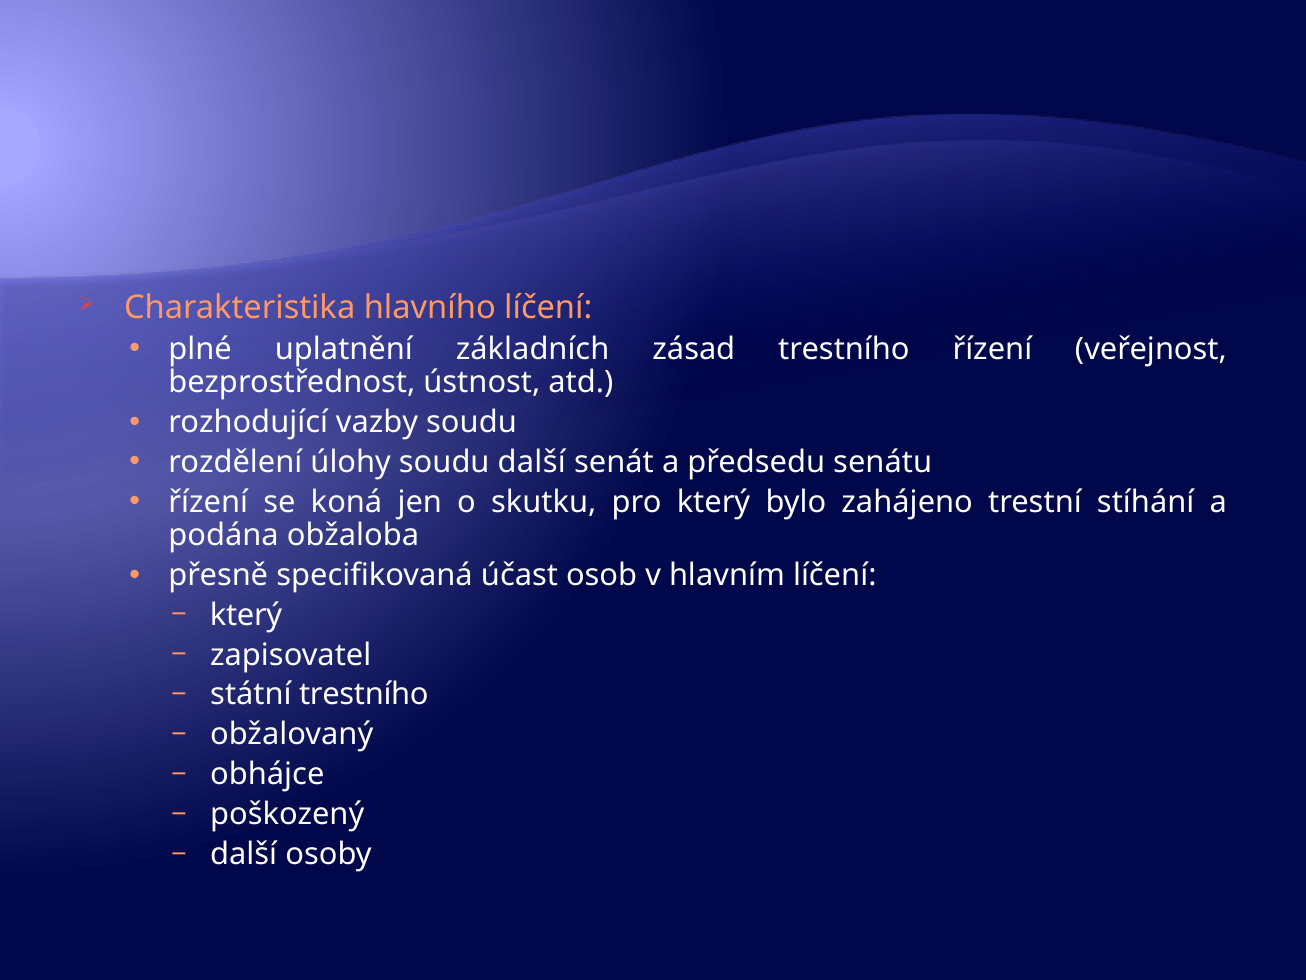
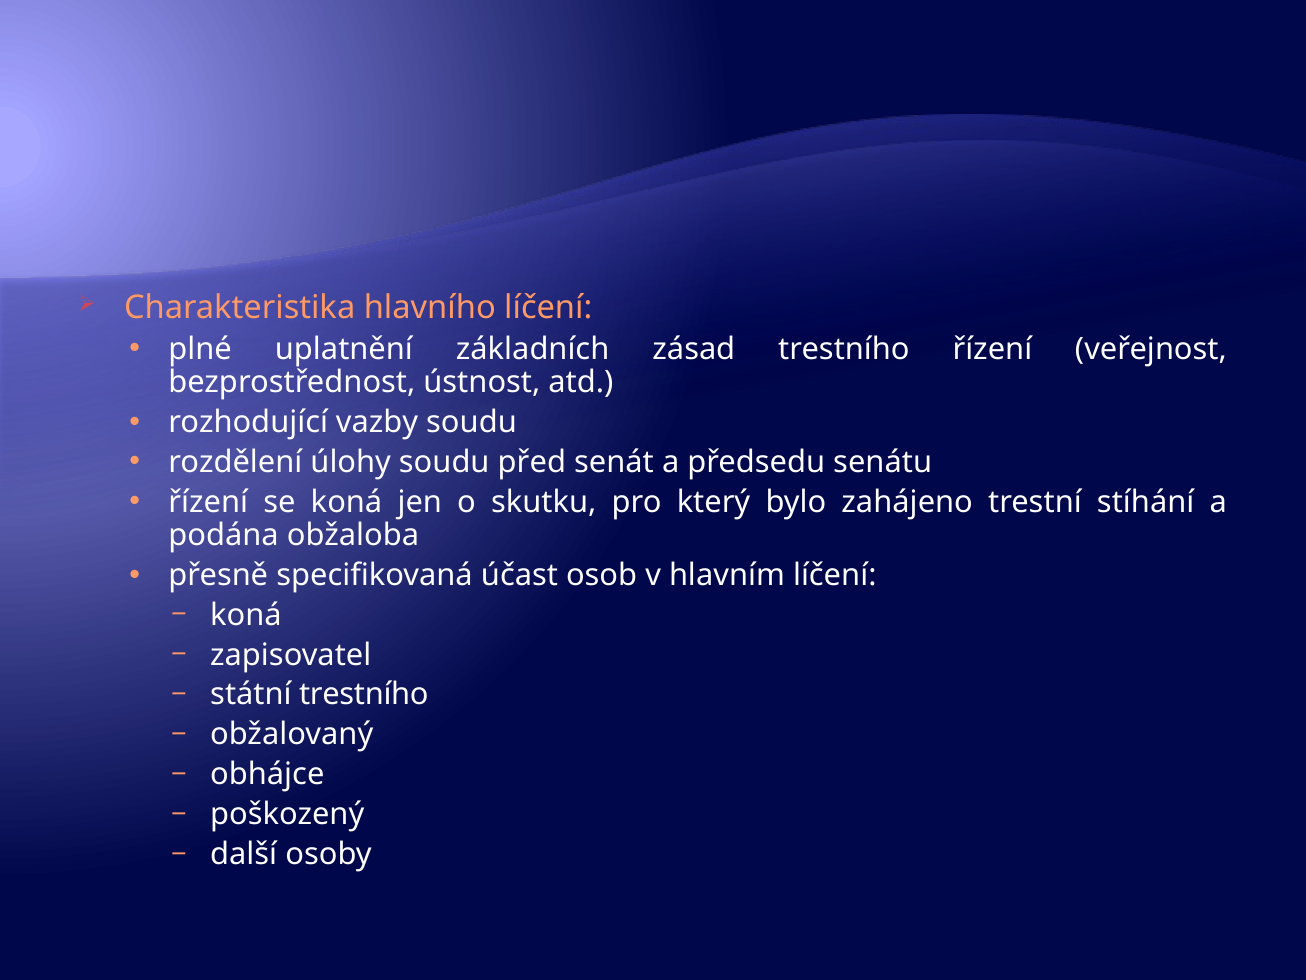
soudu další: další -> před
který at (246, 615): který -> koná
